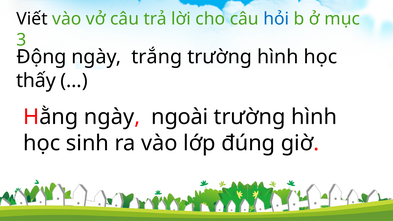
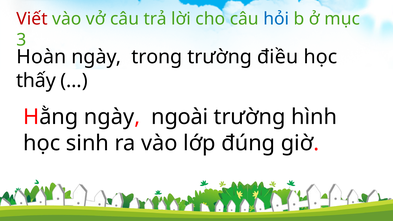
Viết colour: black -> red
Động: Động -> Hoàn
trắng: trắng -> trong
hình at (278, 57): hình -> điều
